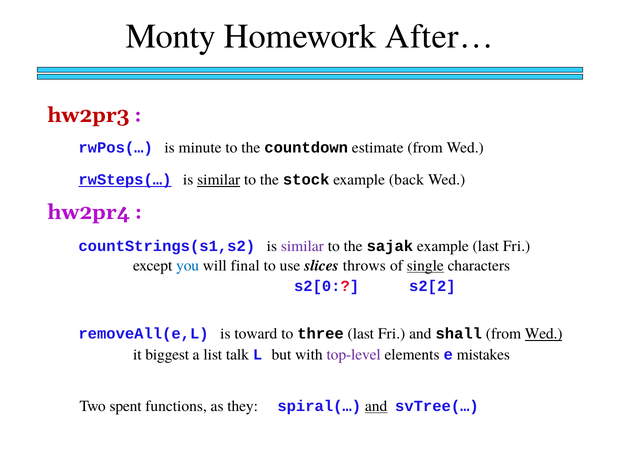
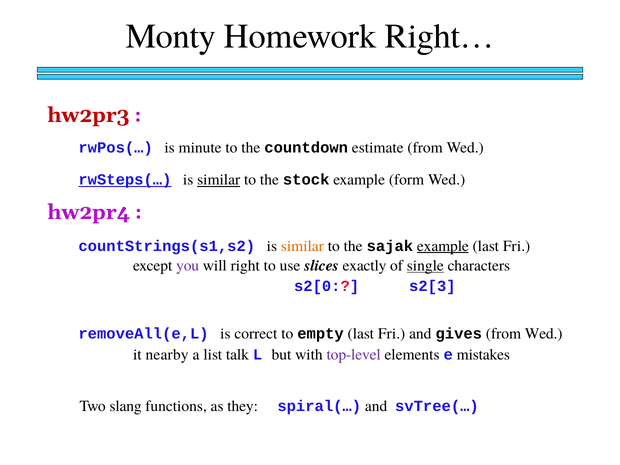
After…: After… -> Right…
back: back -> form
similar at (302, 246) colour: purple -> orange
example at (443, 246) underline: none -> present
you colour: blue -> purple
final: final -> right
throws: throws -> exactly
s2[2: s2[2 -> s2[3
toward: toward -> correct
three: three -> empty
shall: shall -> gives
Wed at (544, 334) underline: present -> none
biggest: biggest -> nearby
spent: spent -> slang
and at (376, 406) underline: present -> none
